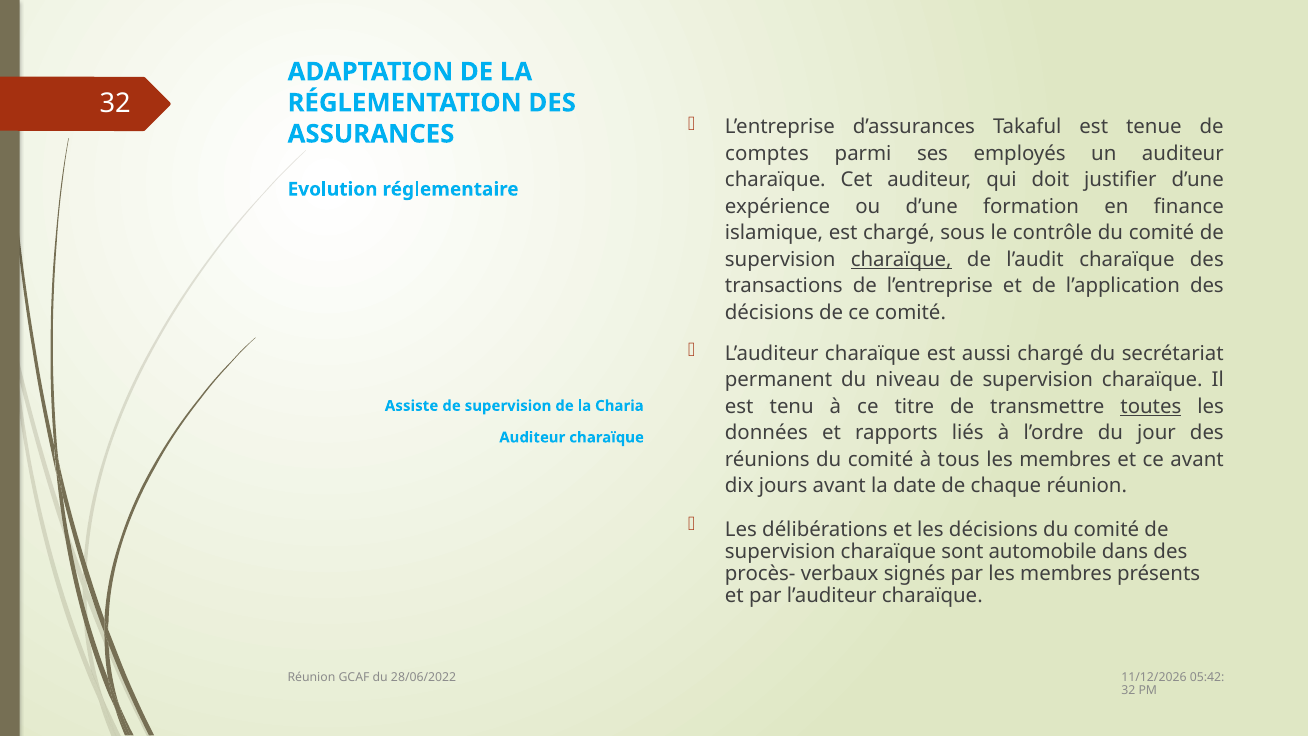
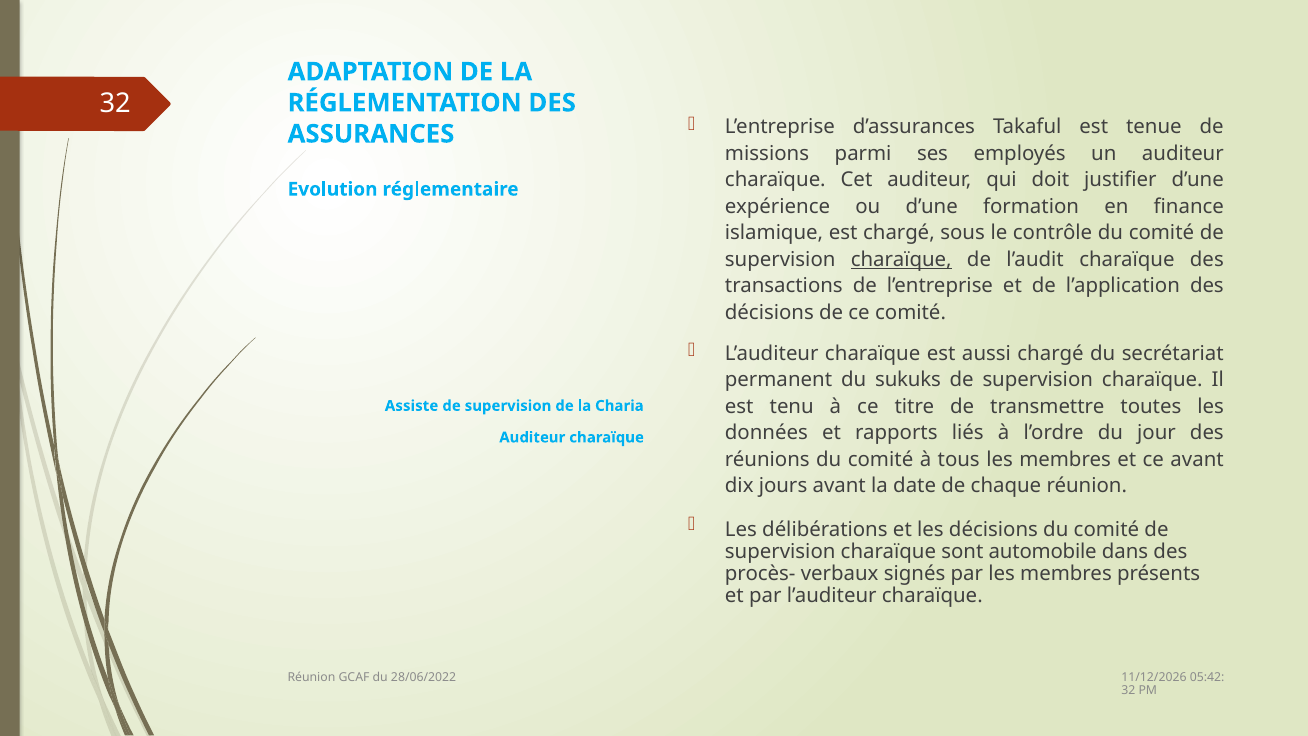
comptes: comptes -> missions
niveau: niveau -> sukuks
toutes underline: present -> none
